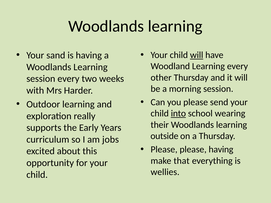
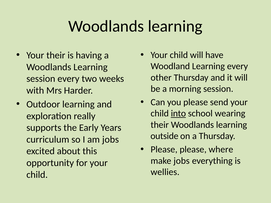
will at (197, 55) underline: present -> none
Your sand: sand -> their
please having: having -> where
make that: that -> jobs
